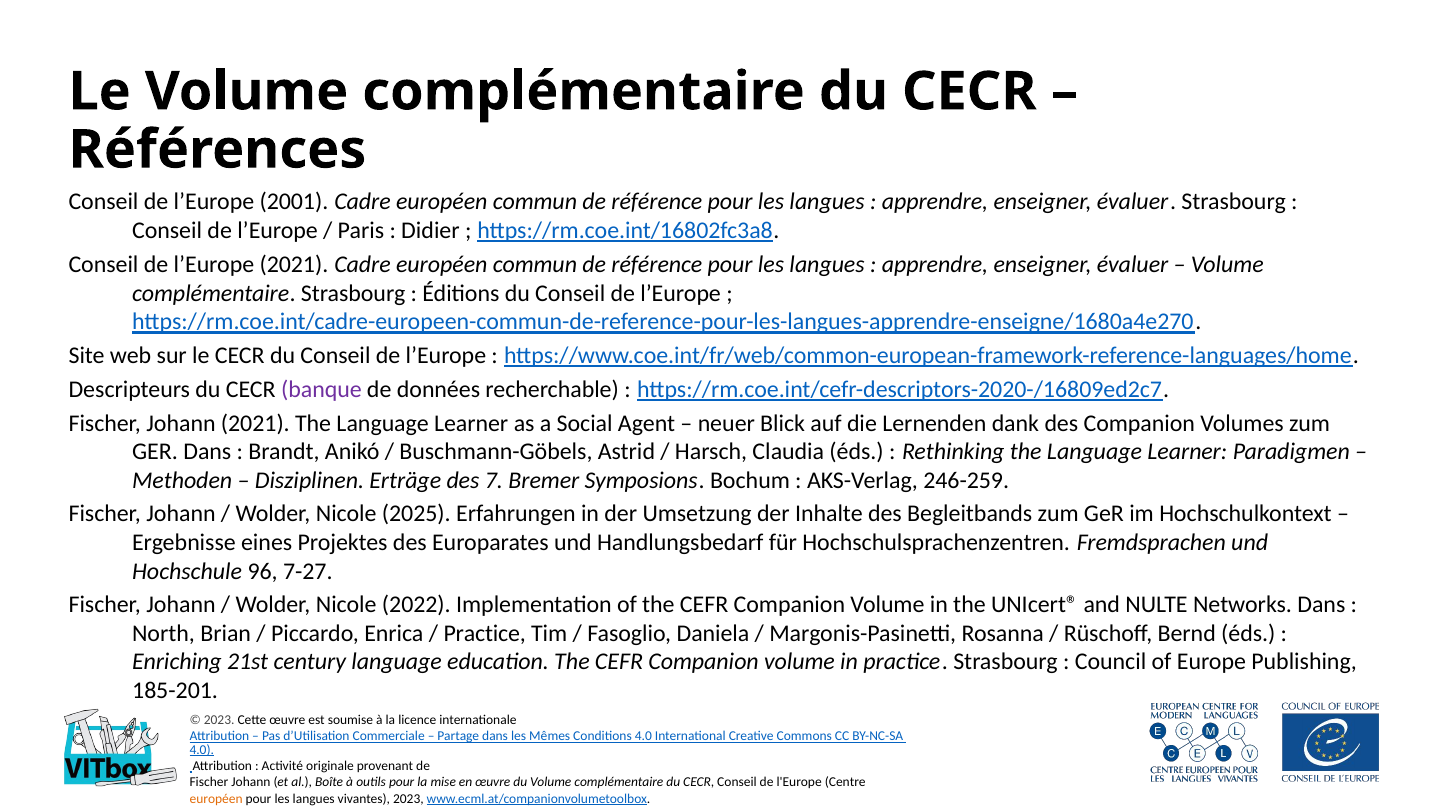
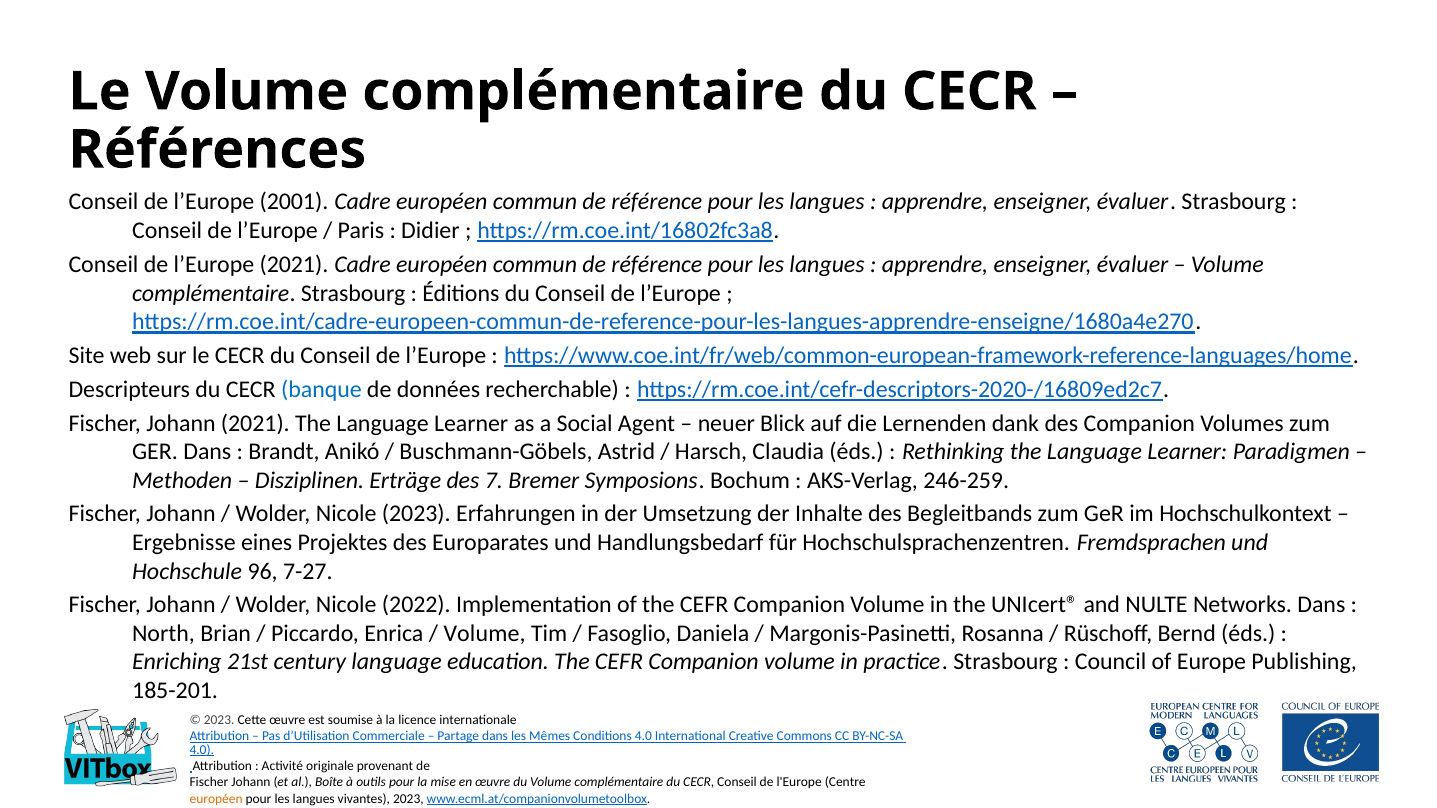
banque colour: purple -> blue
Nicole 2025: 2025 -> 2023
Practice at (485, 633): Practice -> Volume
